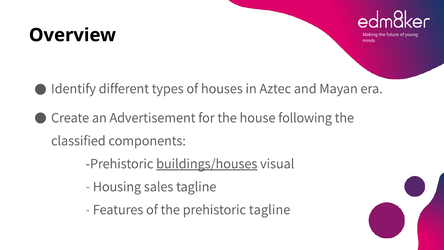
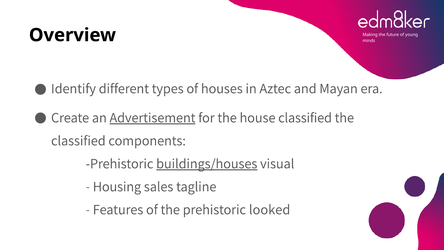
Advertisement underline: none -> present
house following: following -> classified
prehistoric tagline: tagline -> looked
